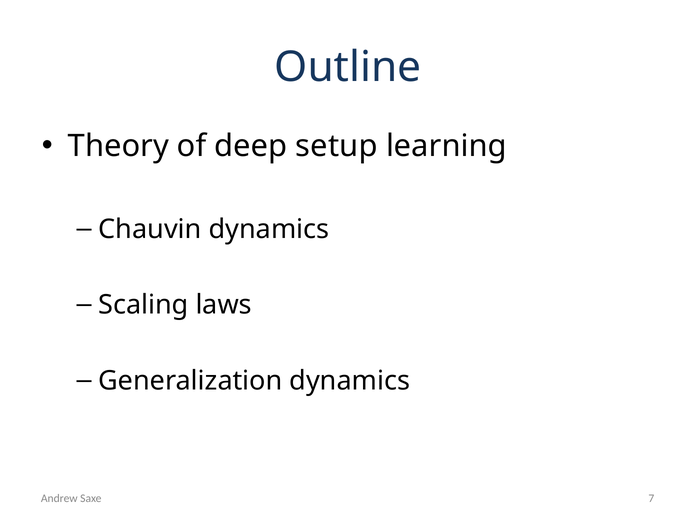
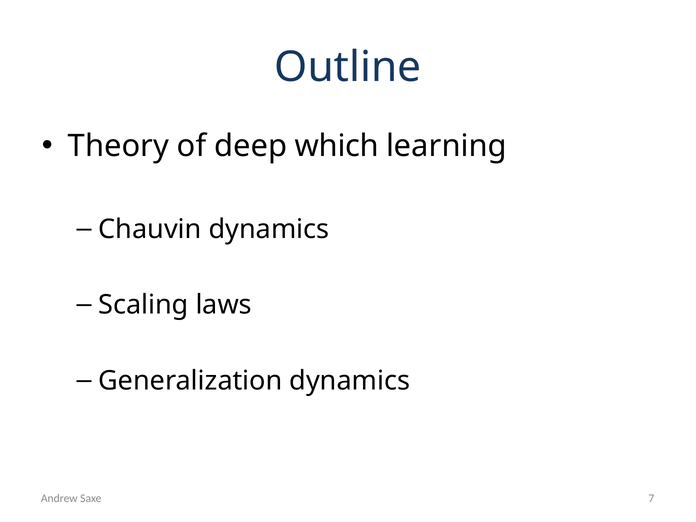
setup: setup -> which
